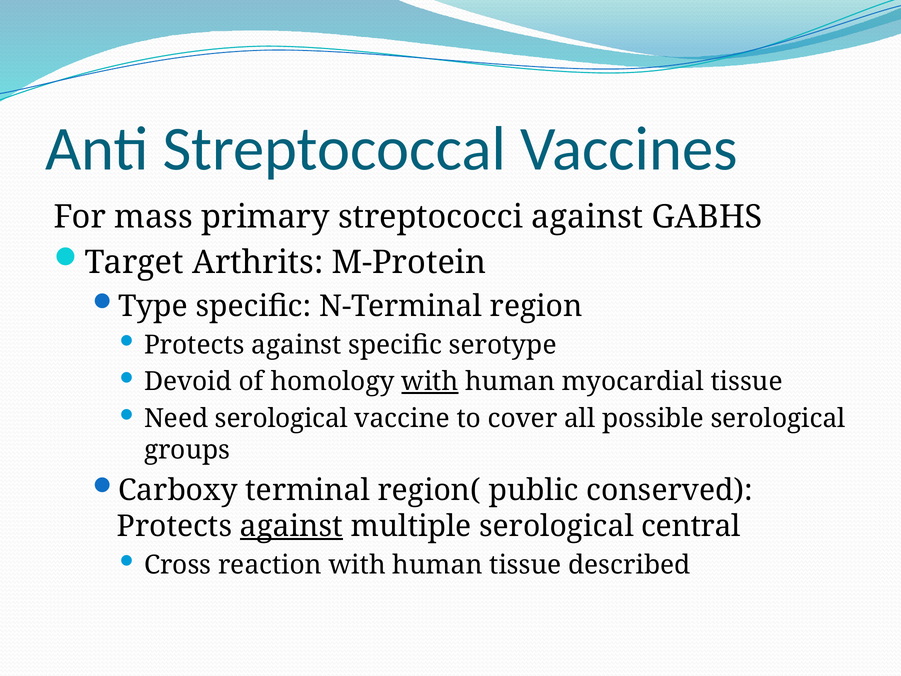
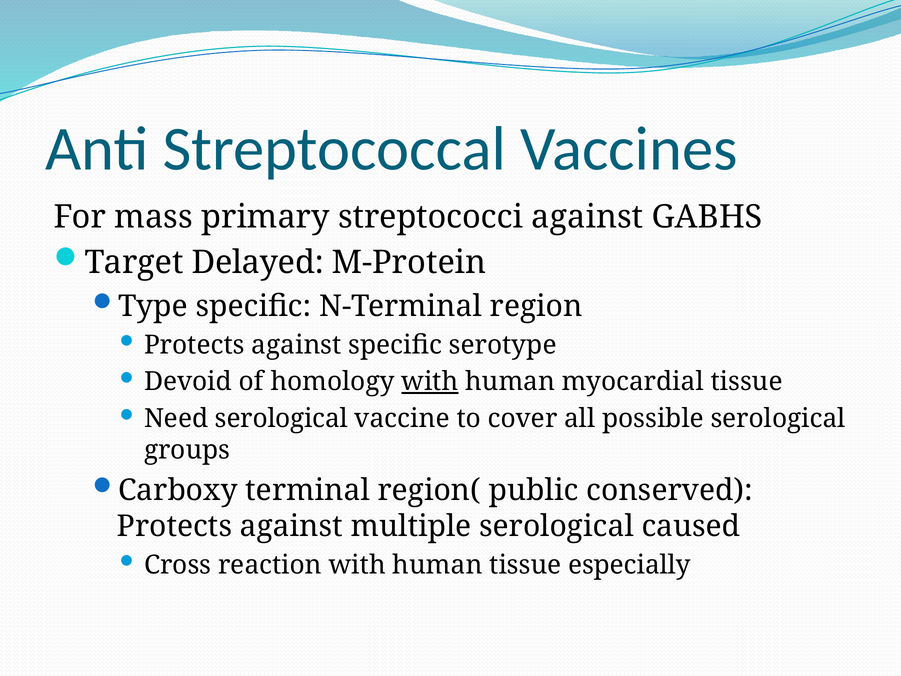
Arthrits: Arthrits -> Delayed
against at (291, 526) underline: present -> none
central: central -> caused
described: described -> especially
